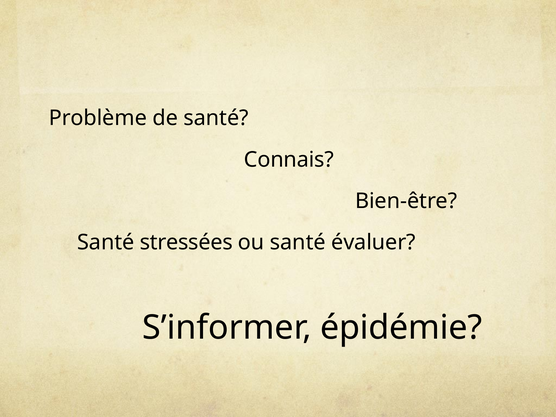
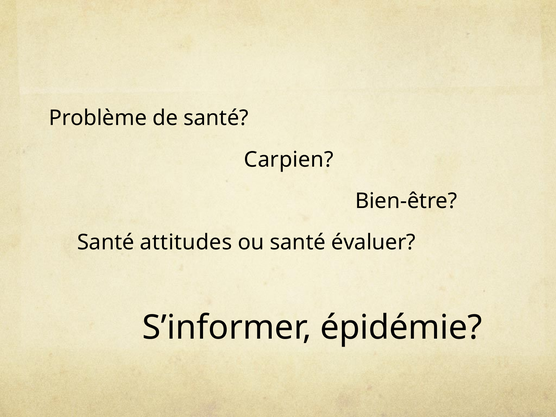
Connais: Connais -> Carpien
stressées: stressées -> attitudes
